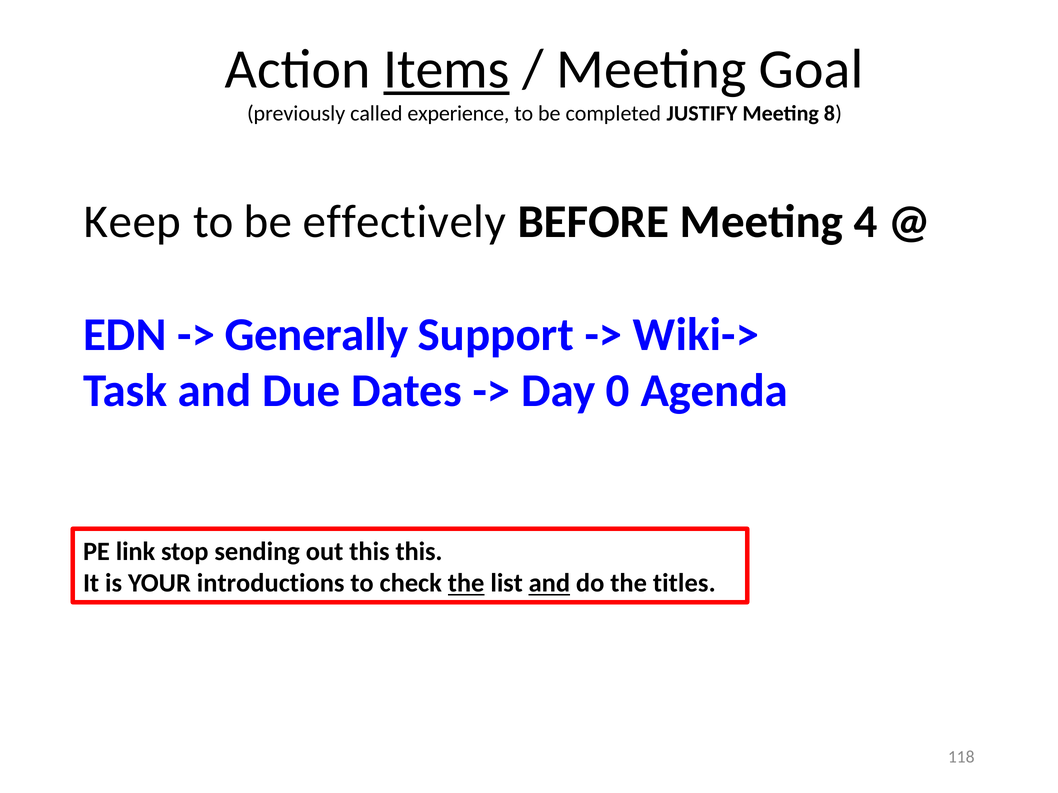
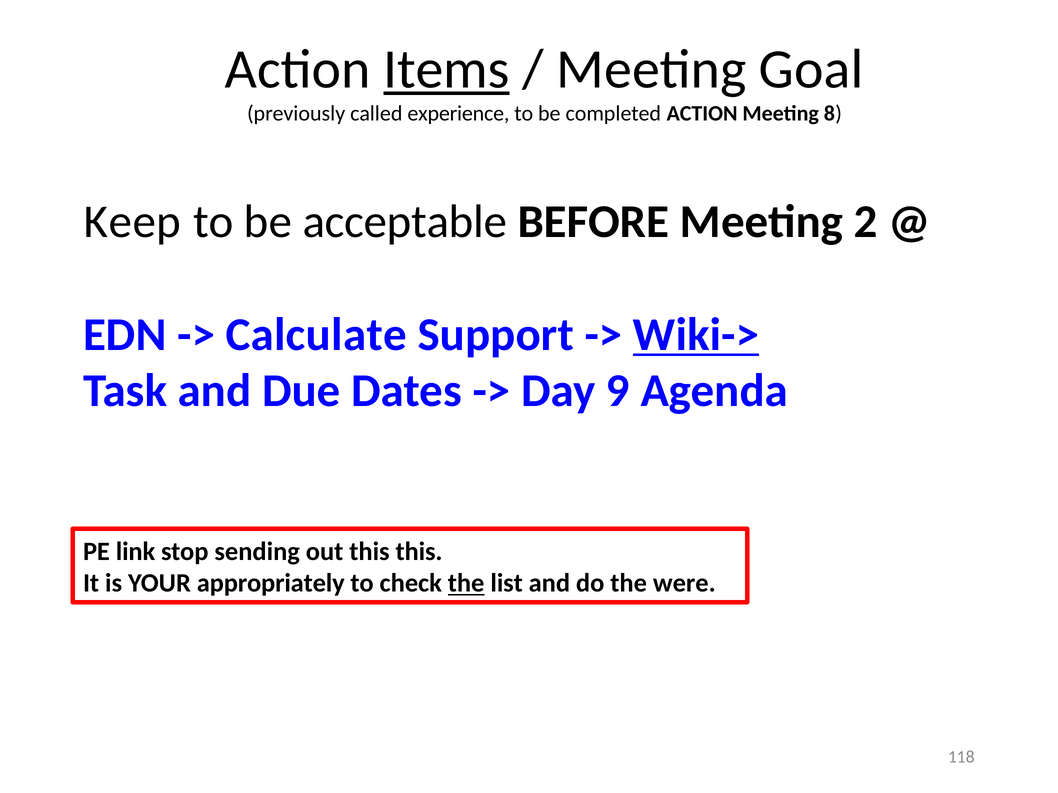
completed JUSTIFY: JUSTIFY -> ACTION
effectively: effectively -> acceptable
4: 4 -> 2
Generally: Generally -> Calculate
Wiki-> underline: none -> present
0: 0 -> 9
introductions: introductions -> appropriately
and at (549, 584) underline: present -> none
titles: titles -> were
